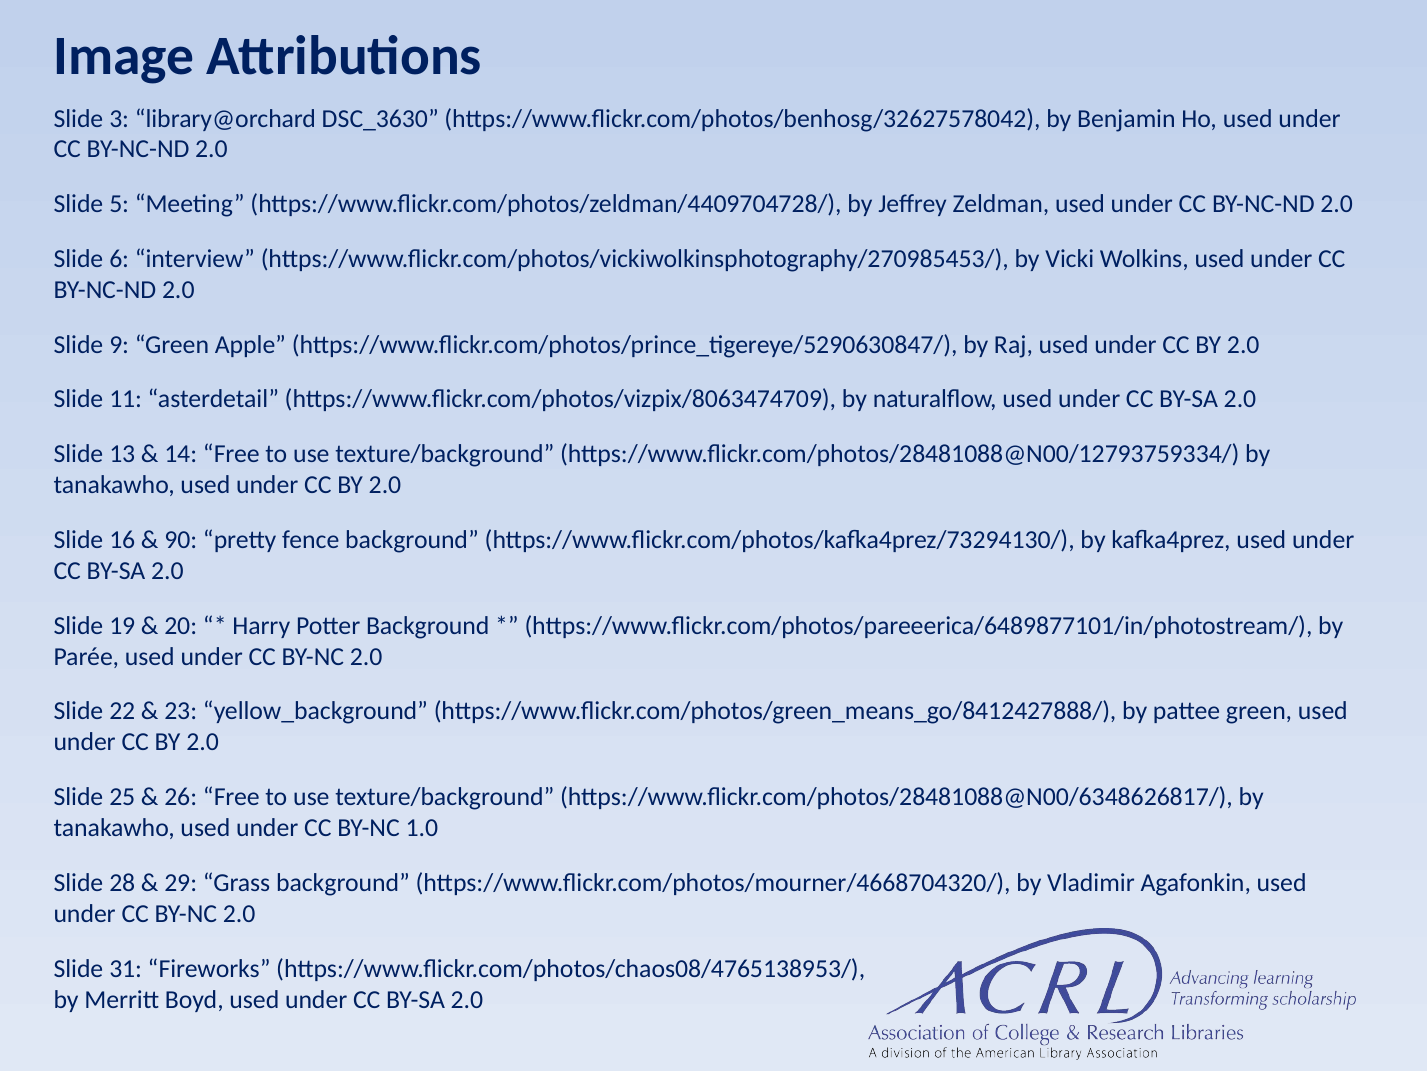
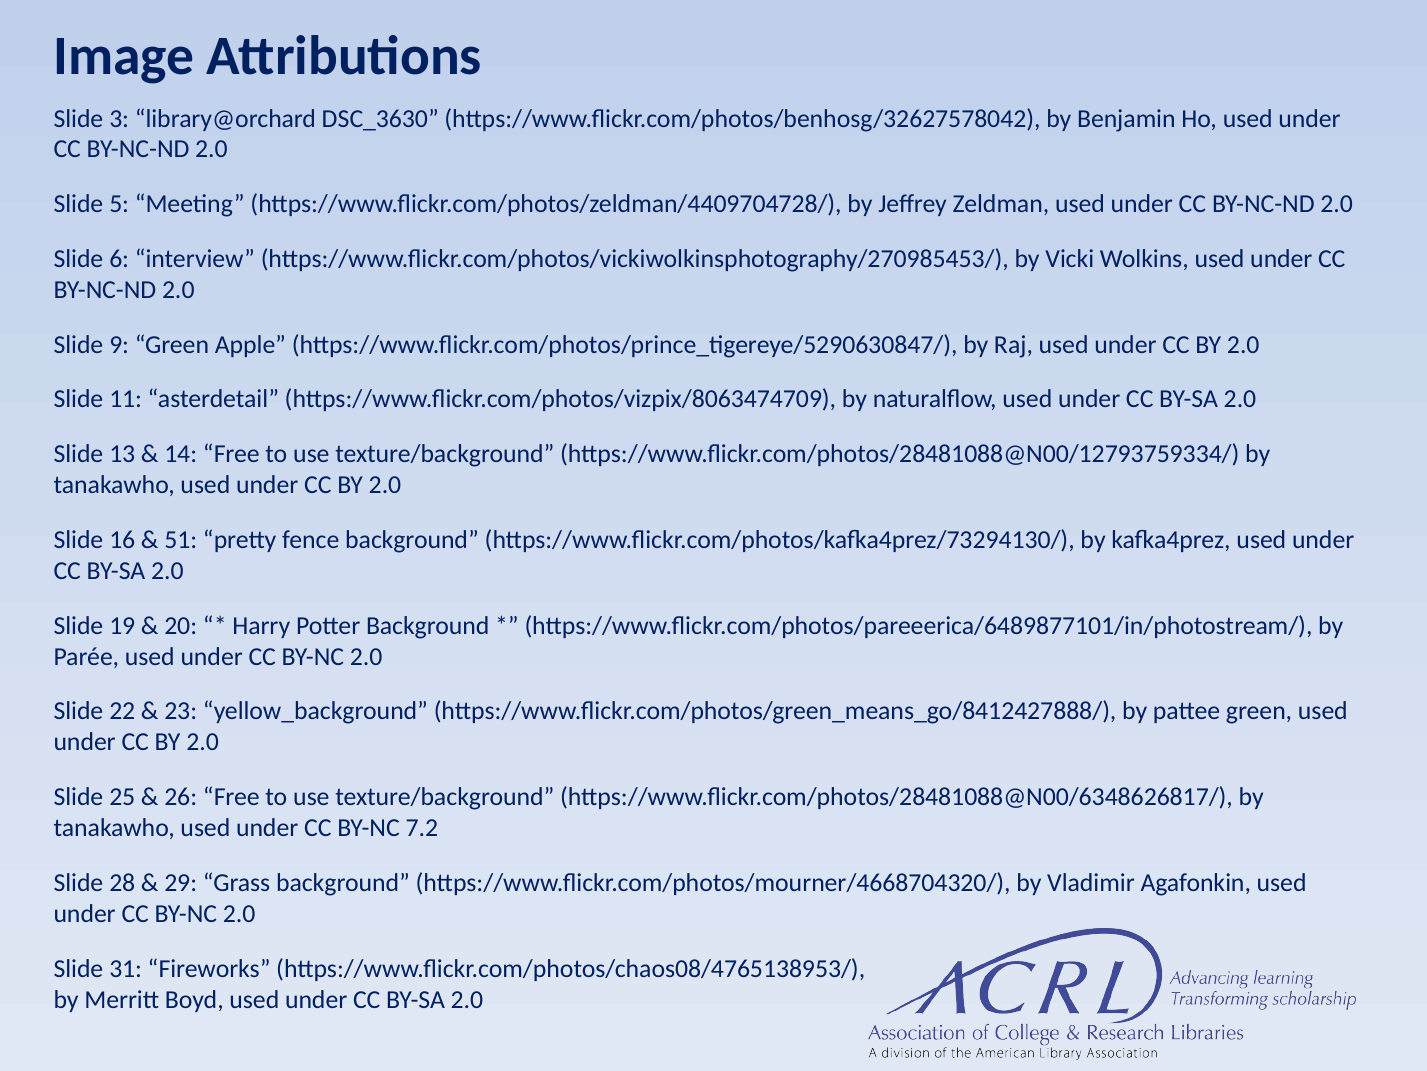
90: 90 -> 51
1.0: 1.0 -> 7.2
